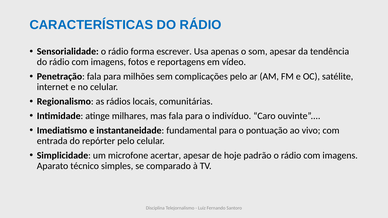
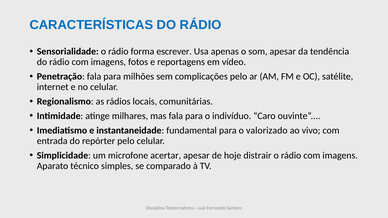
pontuação: pontuação -> valorizado
padrão: padrão -> distrair
